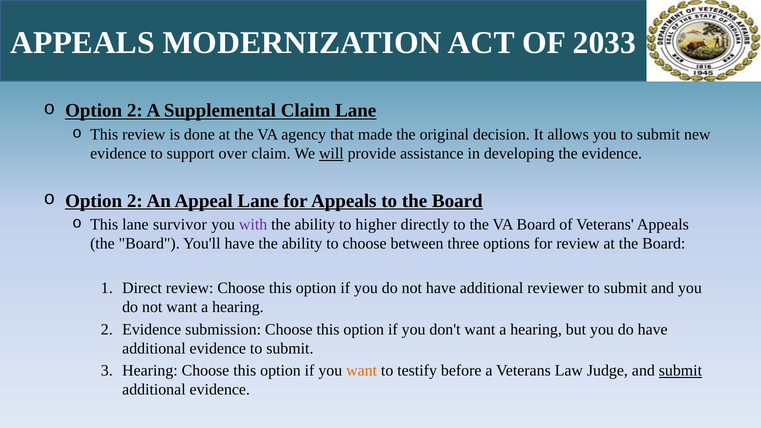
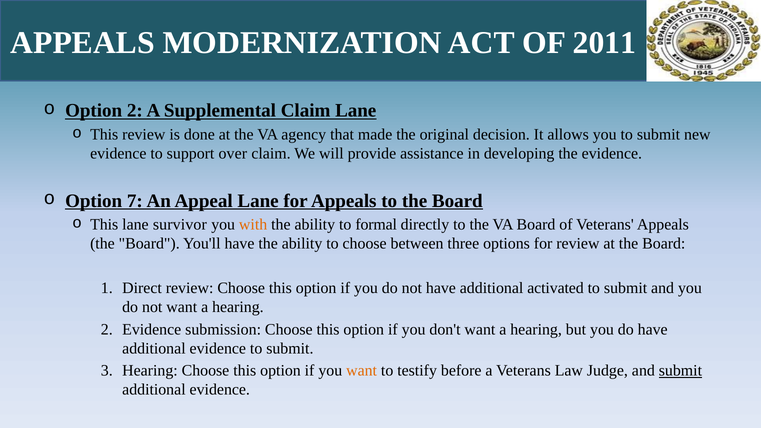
2033: 2033 -> 2011
will underline: present -> none
2 at (135, 201): 2 -> 7
with colour: purple -> orange
higher: higher -> formal
reviewer: reviewer -> activated
